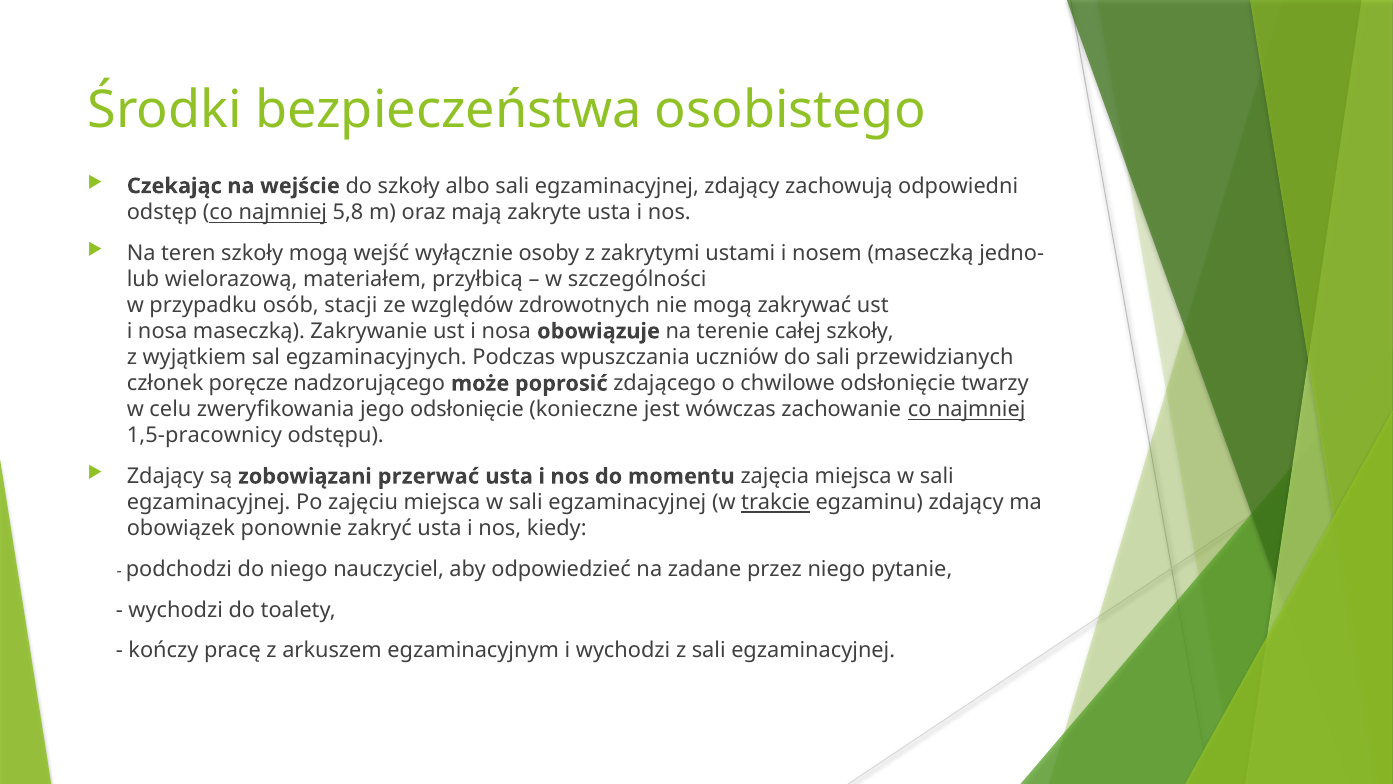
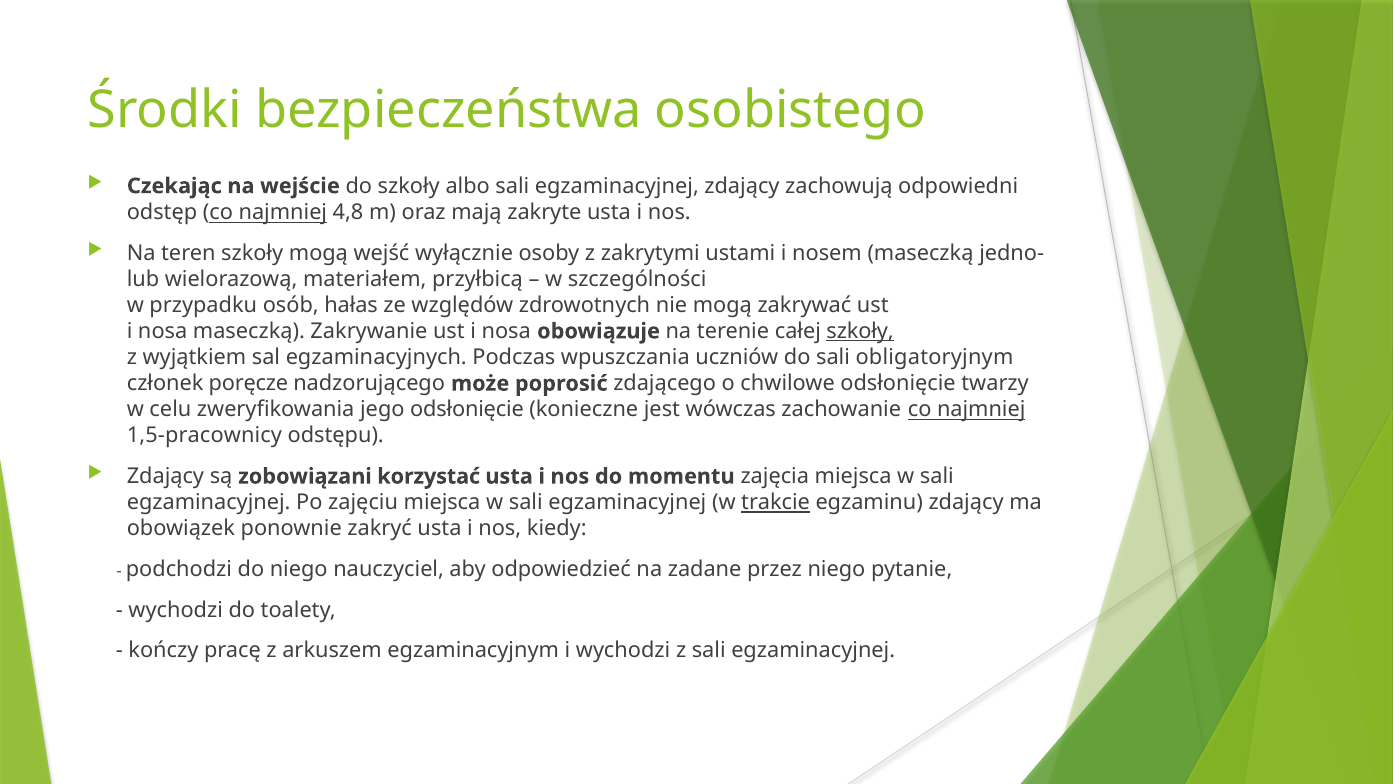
5,8: 5,8 -> 4,8
stacji: stacji -> hałas
szkoły at (860, 331) underline: none -> present
przewidzianych: przewidzianych -> obligatoryjnym
przerwać: przerwać -> korzystać
